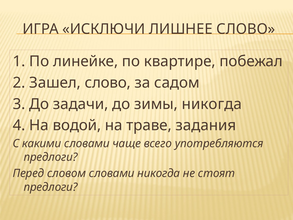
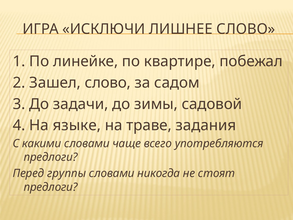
зимы никогда: никогда -> садовой
водой: водой -> языке
словом: словом -> группы
